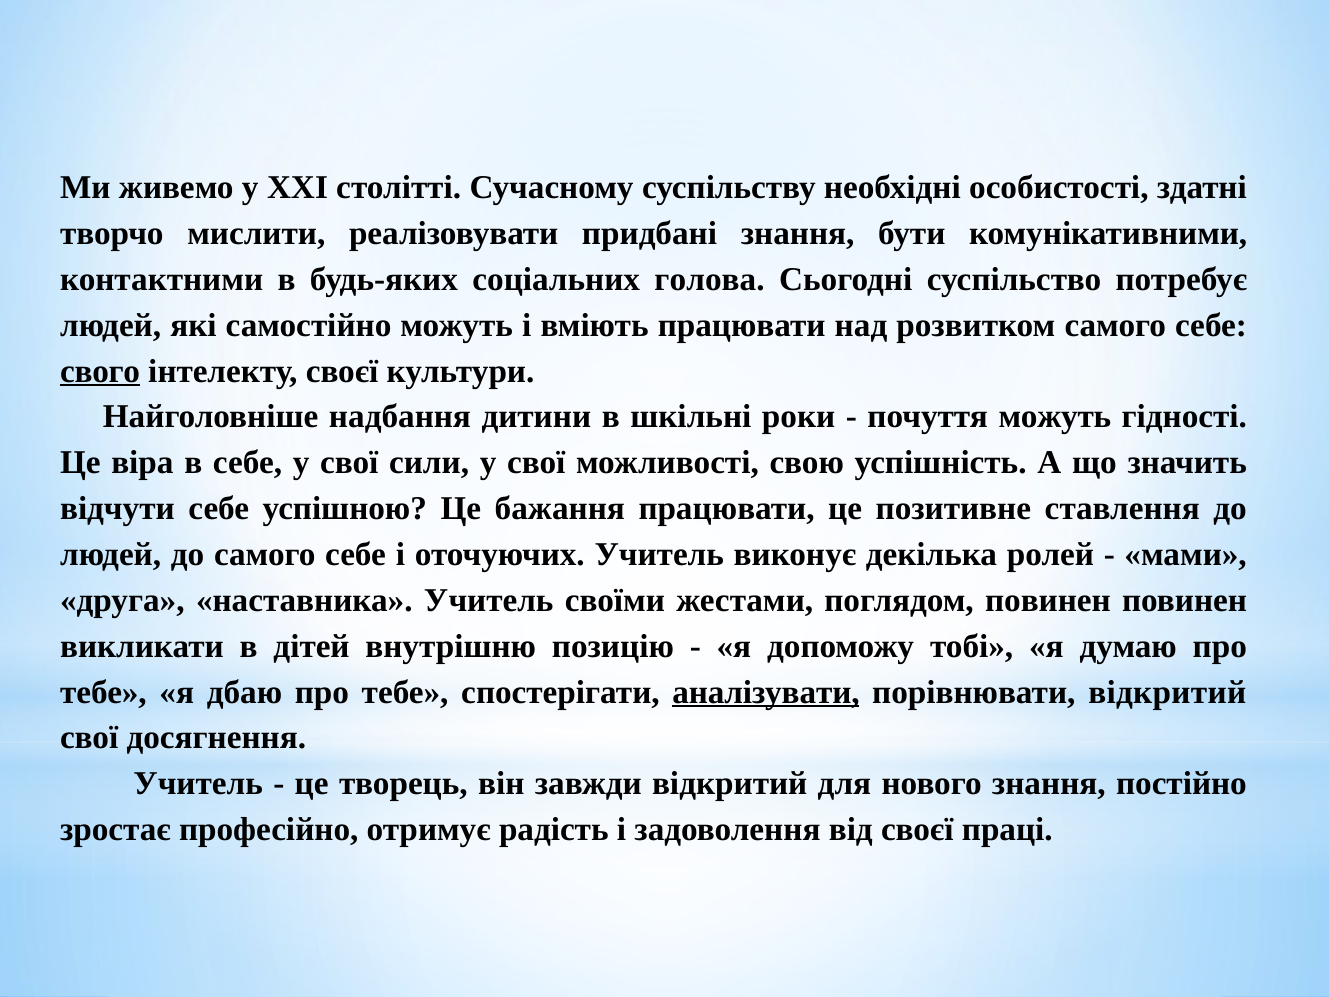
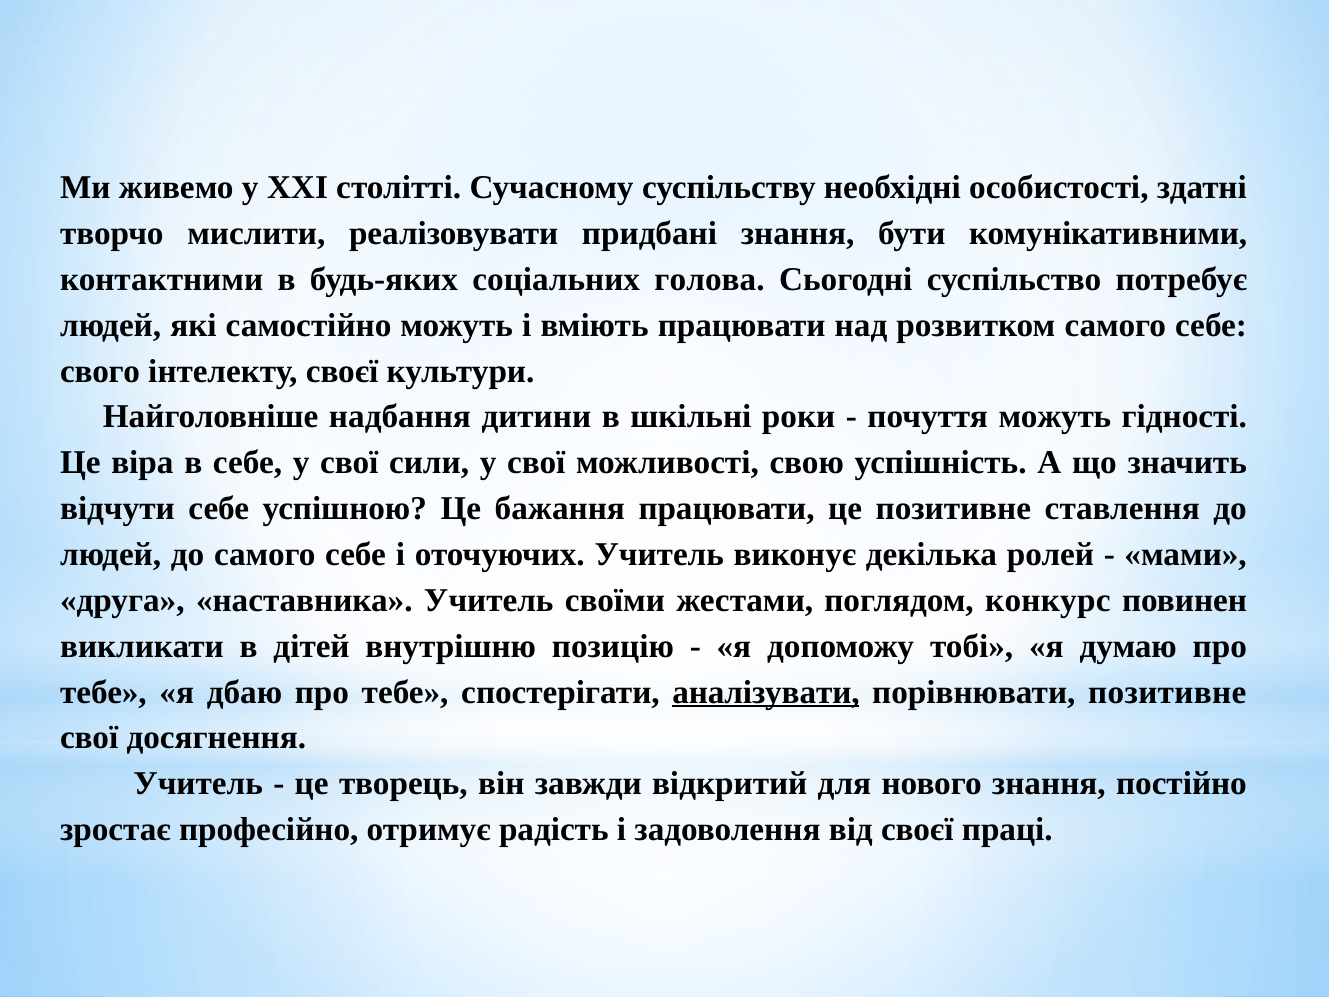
свого underline: present -> none
поглядом повинен: повинен -> конкурс
порівнювати відкритий: відкритий -> позитивне
